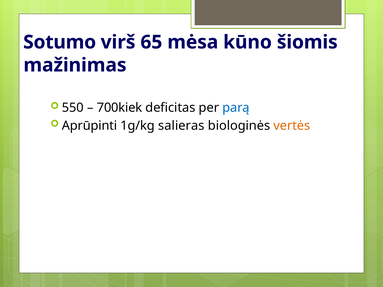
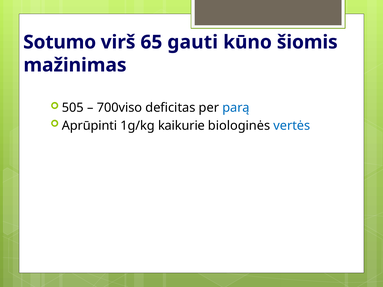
mėsa: mėsa -> gauti
550: 550 -> 505
700kiek: 700kiek -> 700viso
salieras: salieras -> kaikurie
vertės colour: orange -> blue
